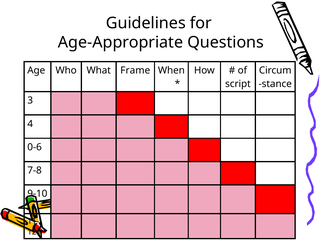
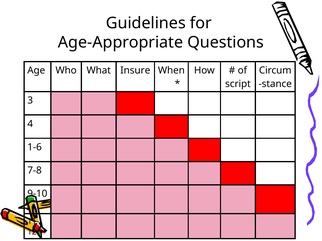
Frame: Frame -> Insure
0-6: 0-6 -> 1-6
